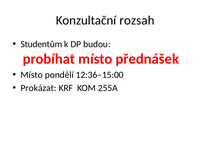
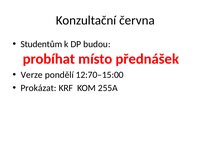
rozsah: rozsah -> června
Místo at (32, 75): Místo -> Verze
12:36–15:00: 12:36–15:00 -> 12:70–15:00
